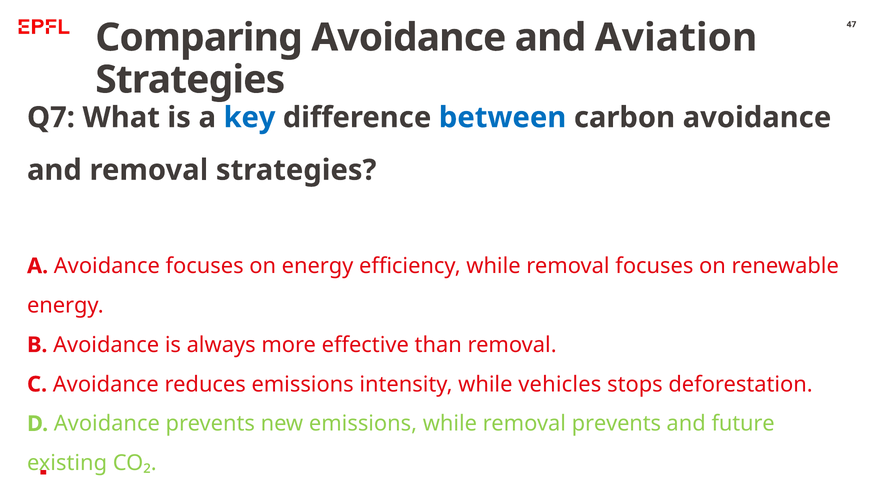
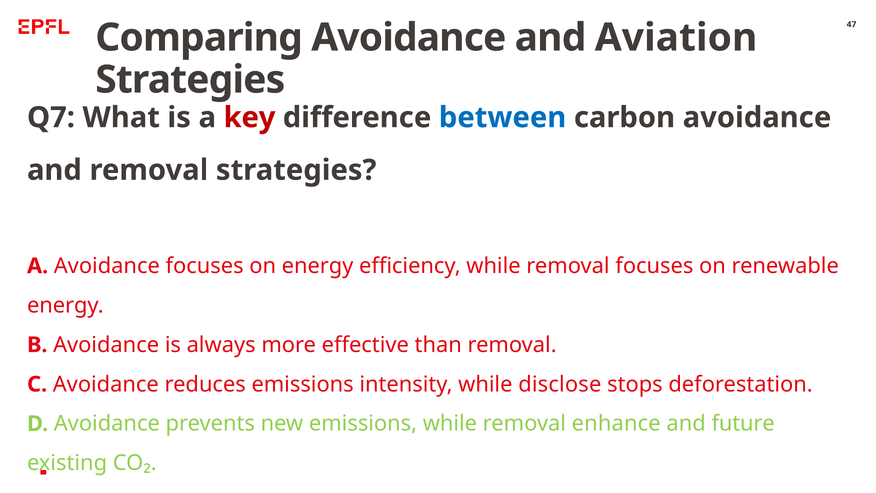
key colour: blue -> red
vehicles: vehicles -> disclose
removal prevents: prevents -> enhance
